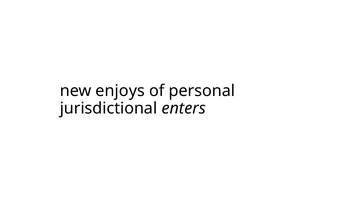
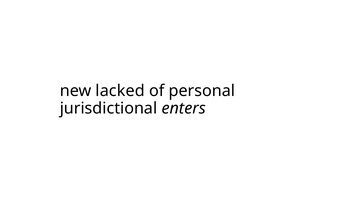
enjoys: enjoys -> lacked
